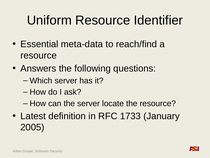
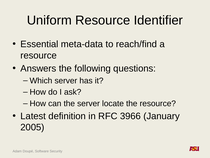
1733: 1733 -> 3966
